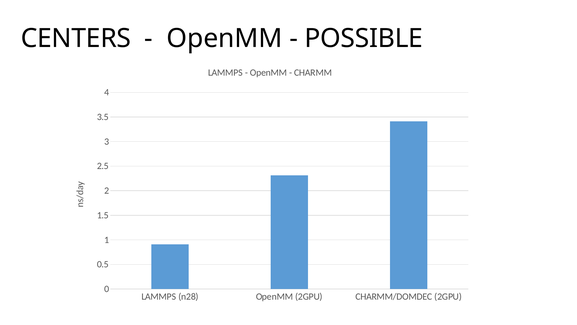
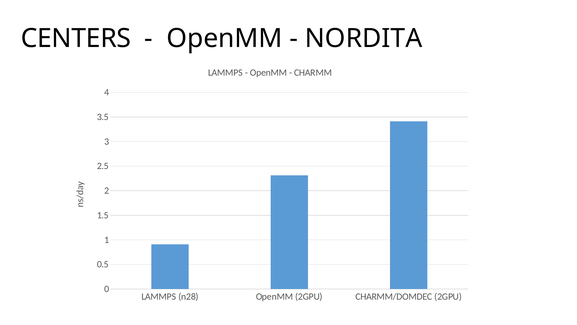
POSSIBLE: POSSIBLE -> NORDITA
